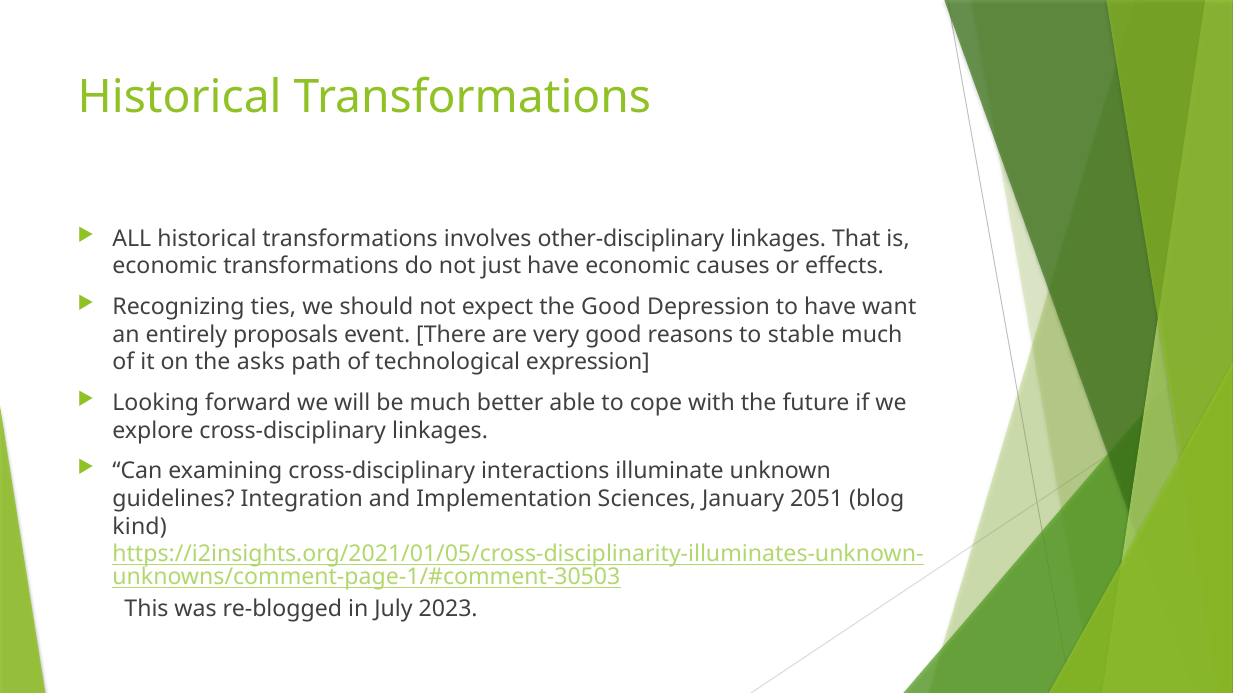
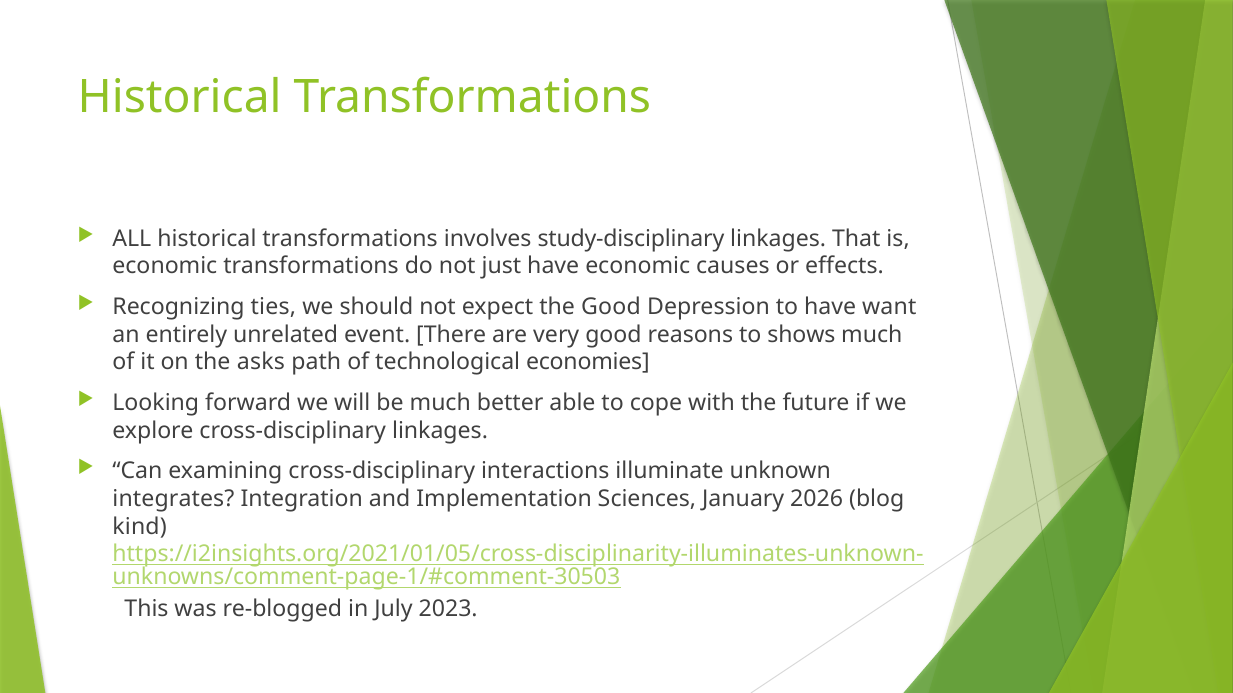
other-disciplinary: other-disciplinary -> study-disciplinary
proposals: proposals -> unrelated
stable: stable -> shows
expression: expression -> economies
guidelines: guidelines -> integrates
2051: 2051 -> 2026
